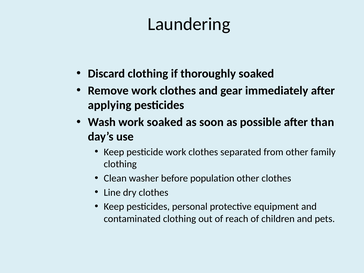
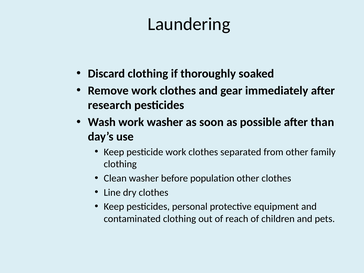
applying: applying -> research
work soaked: soaked -> washer
